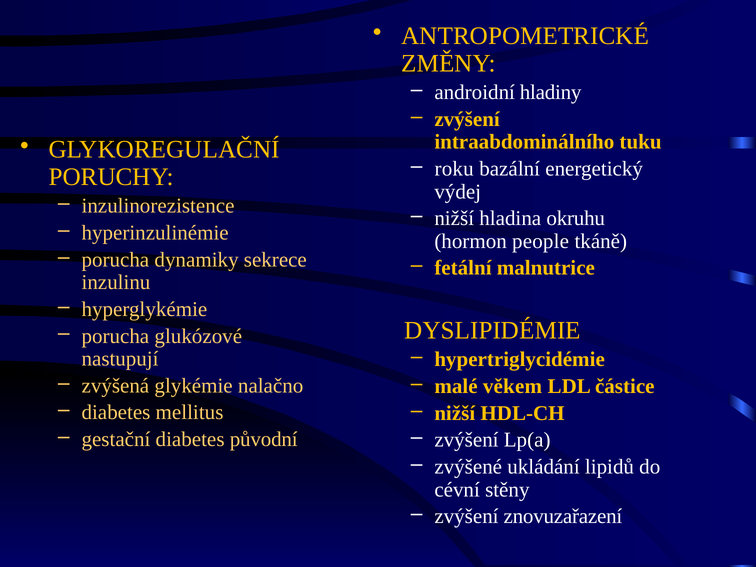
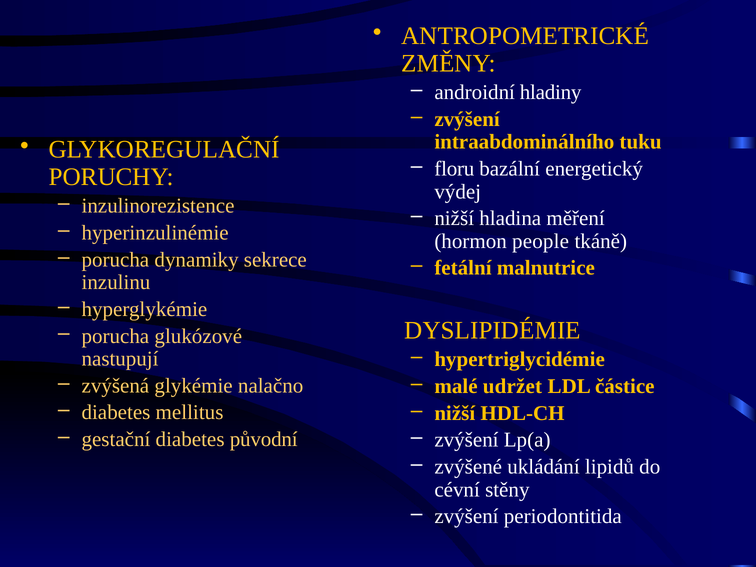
roku: roku -> floru
okruhu: okruhu -> měření
věkem: věkem -> udržet
znovuzařazení: znovuzařazení -> periodontitida
